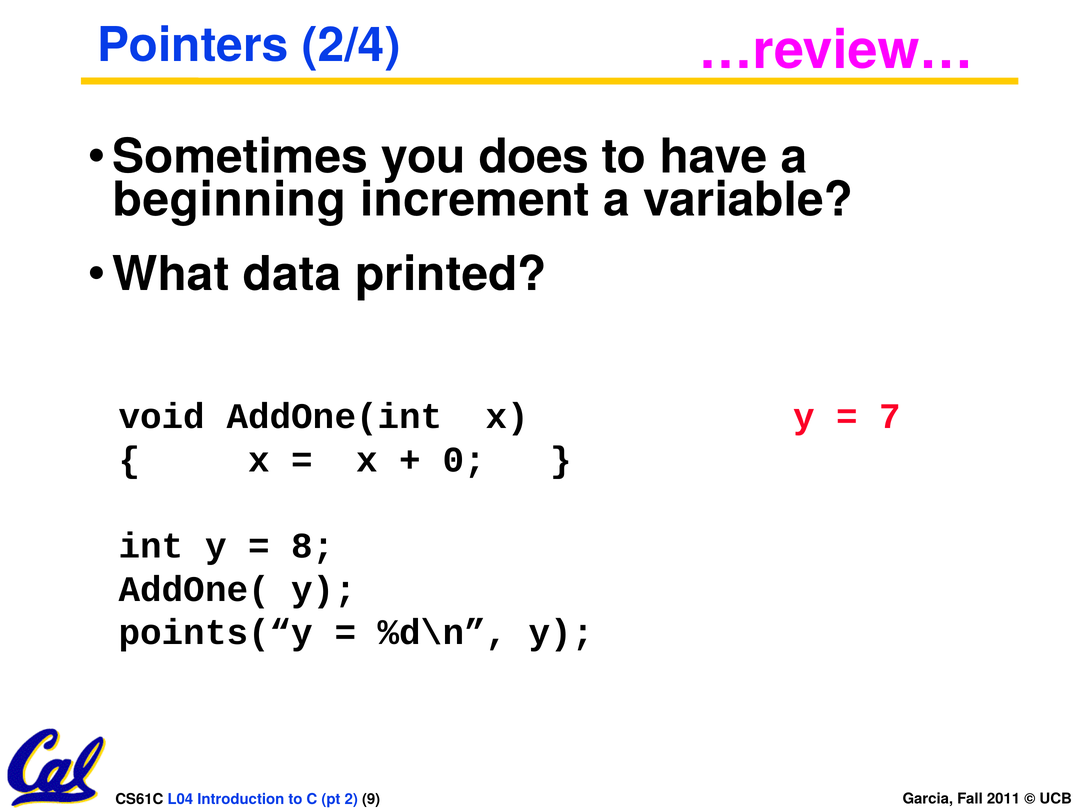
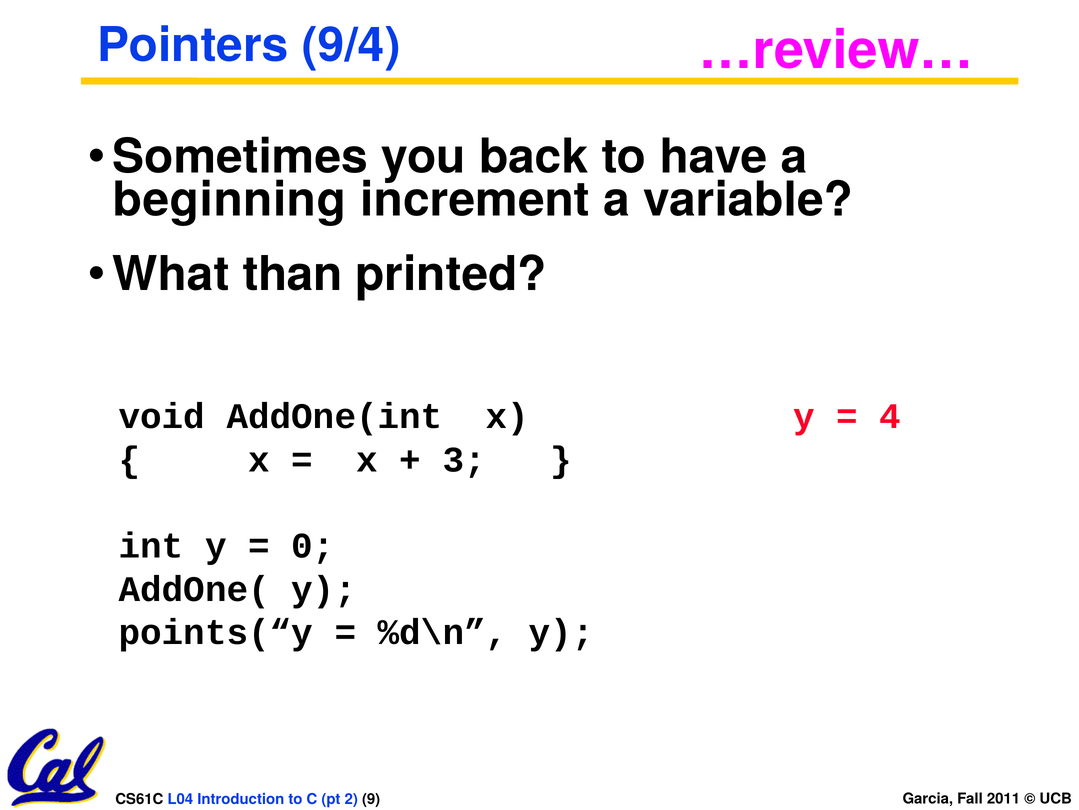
2/4: 2/4 -> 9/4
does: does -> back
data: data -> than
7: 7 -> 4
0: 0 -> 3
8: 8 -> 0
